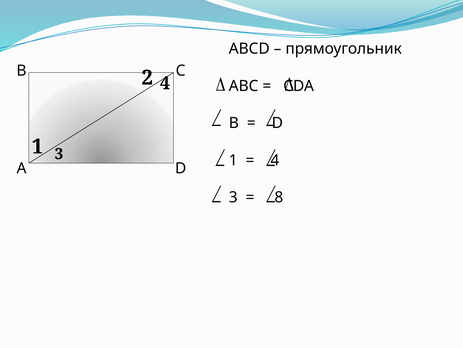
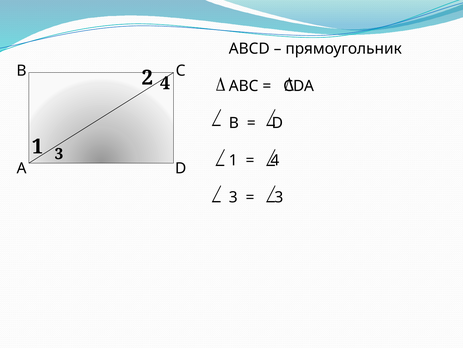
8 at (279, 197): 8 -> 3
